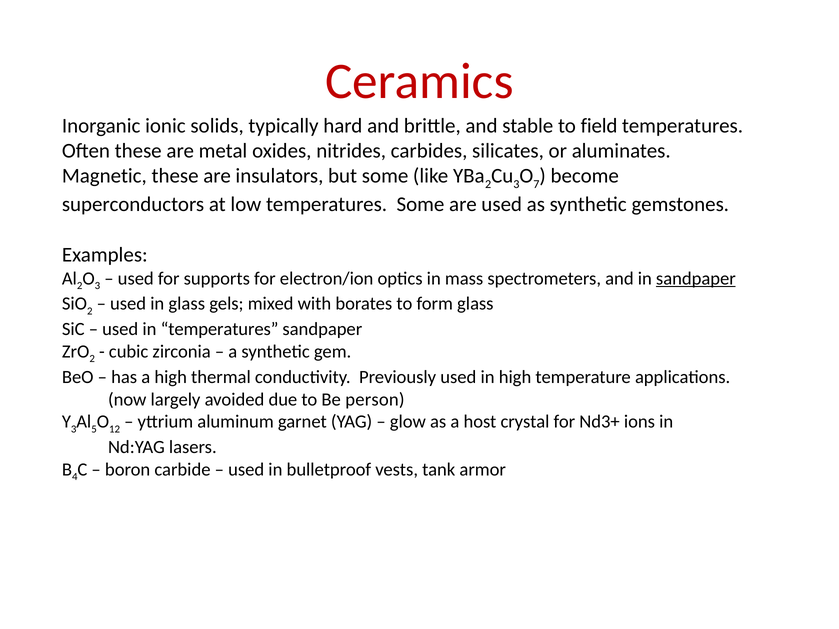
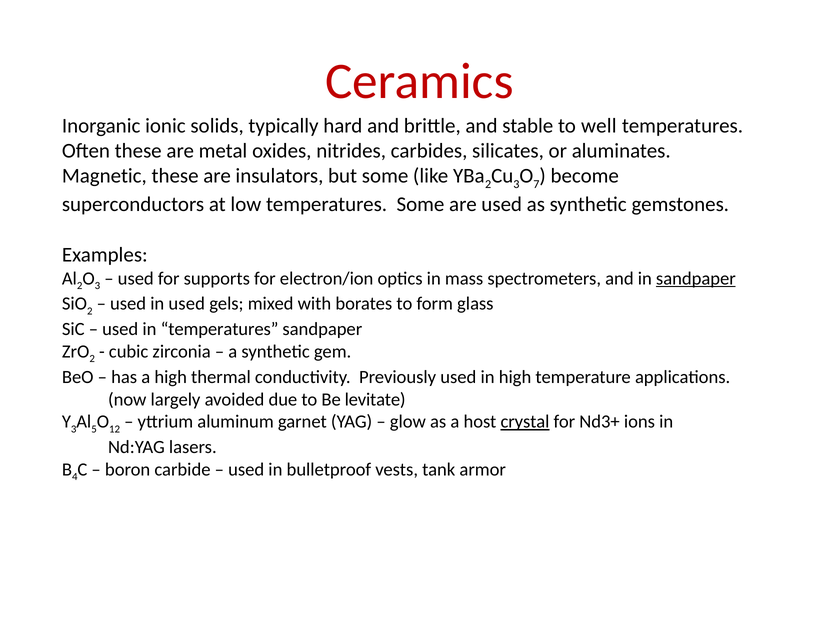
field: field -> well
in glass: glass -> used
person: person -> levitate
crystal underline: none -> present
